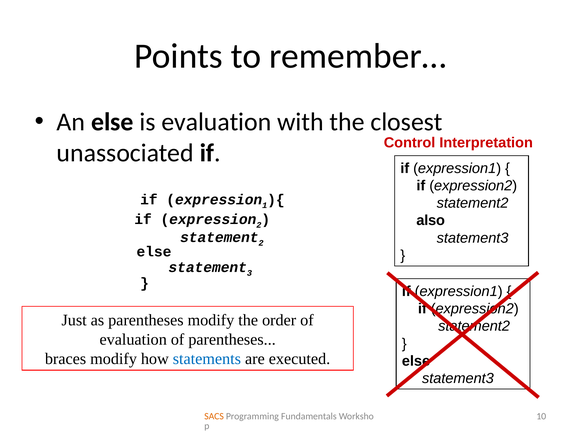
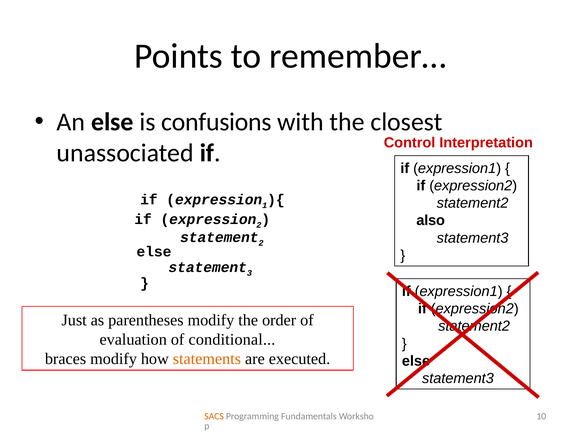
is evaluation: evaluation -> confusions
of parentheses: parentheses -> conditional
statements colour: blue -> orange
